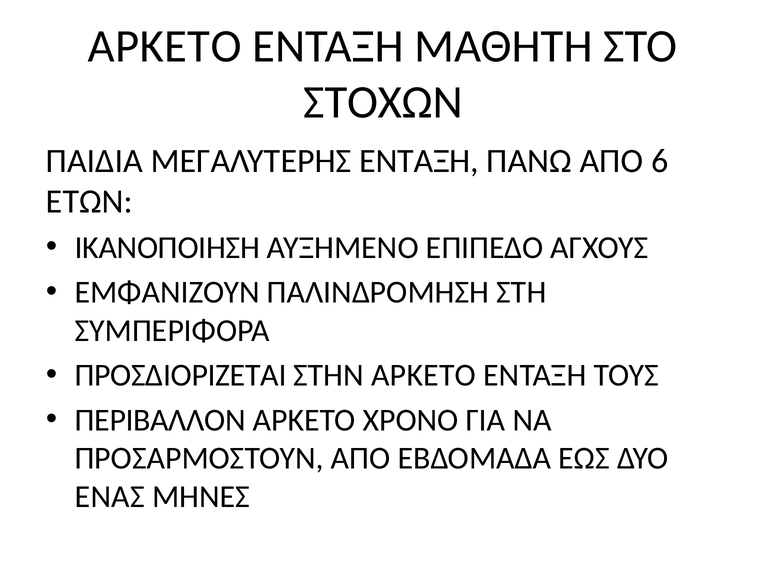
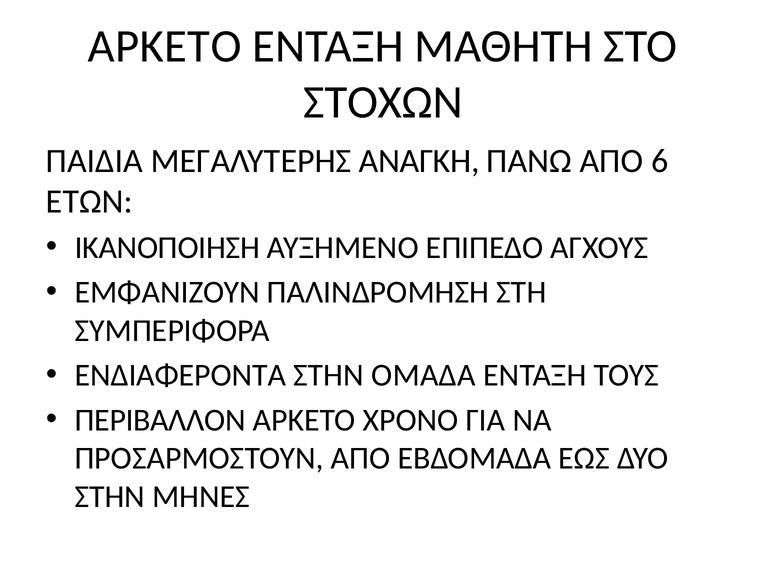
ΜΕΓΑΛΥΤΕΡΗΣ ΕΝΤΑΞΗ: ΕΝΤΑΞΗ -> ΑΝΑΓΚΗ
ΠΡΟΣΔΙΟΡΙΖΕΤΑΙ: ΠΡΟΣΔΙΟΡΙΖΕΤΑΙ -> ΕΝΔΙΑΦΕΡΟΝΤΑ
ΣΤΗΝ ΑΡΚΕΤΟ: ΑΡΚΕΤΟ -> ΟΜΑΔΑ
ΕΝΑΣ at (110, 496): ΕΝΑΣ -> ΣΤΗΝ
